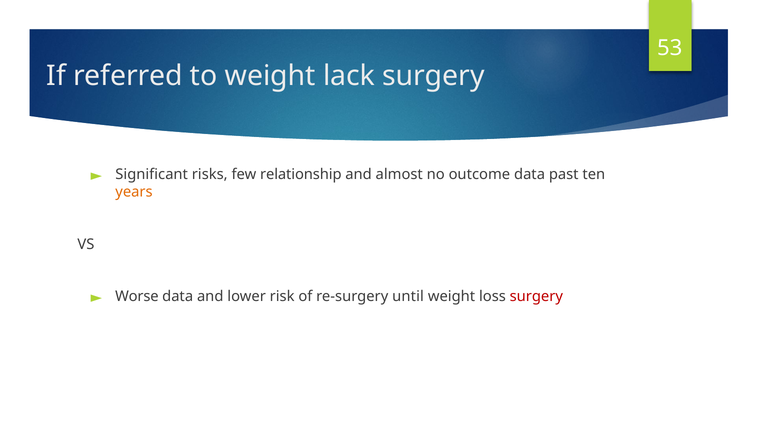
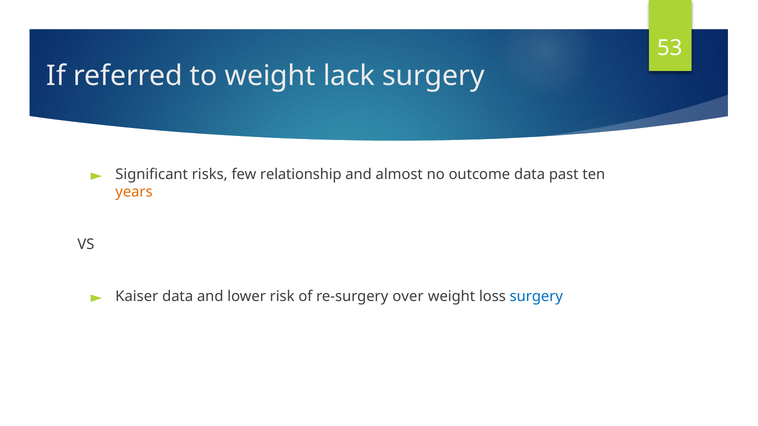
Worse: Worse -> Kaiser
until: until -> over
surgery at (536, 297) colour: red -> blue
